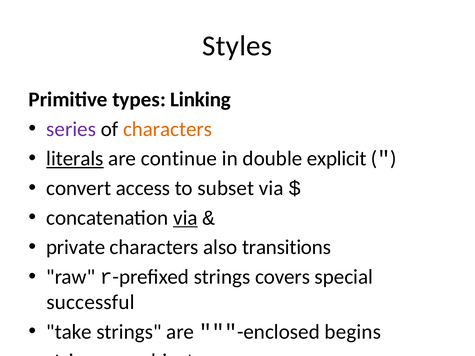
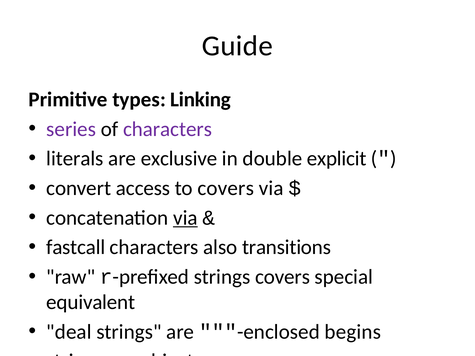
Styles: Styles -> Guide
characters at (168, 129) colour: orange -> purple
literals underline: present -> none
continue: continue -> exclusive
to subset: subset -> covers
private: private -> fastcall
successful: successful -> equivalent
take: take -> deal
